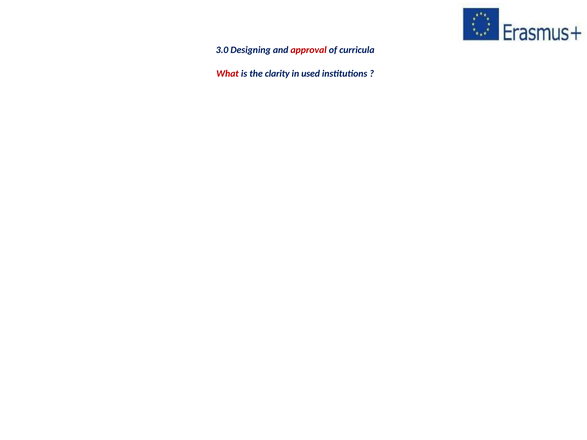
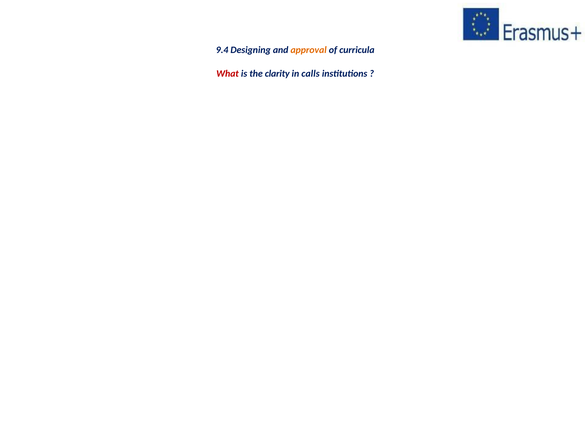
3.0: 3.0 -> 9.4
approval colour: red -> orange
used: used -> calls
